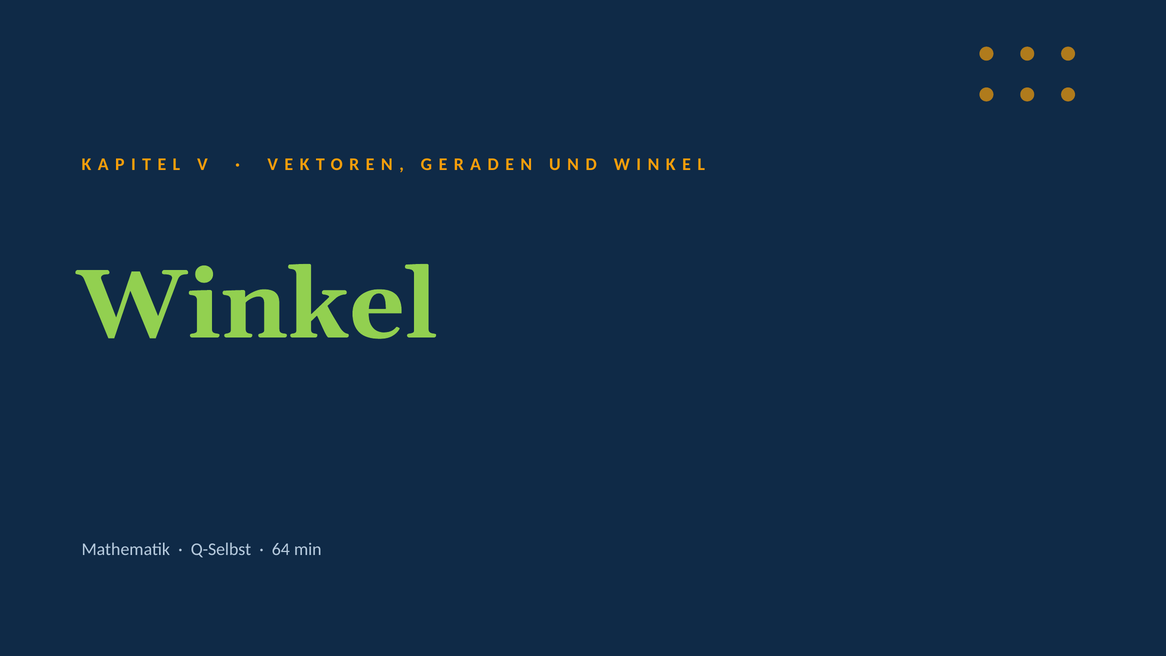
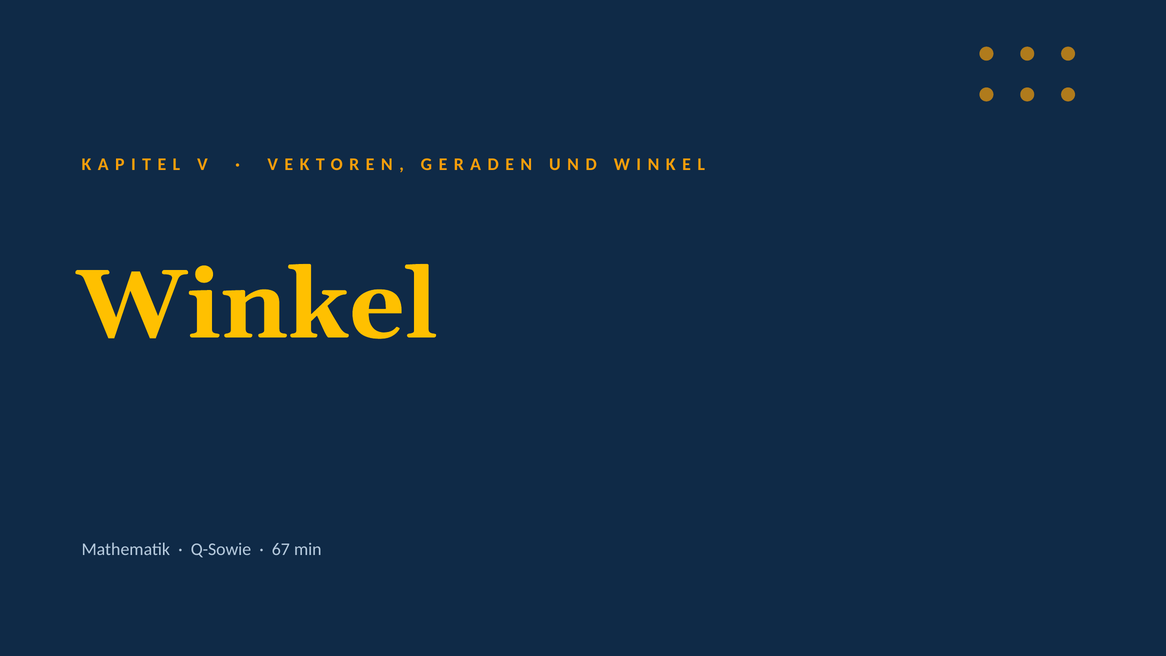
Winkel colour: light green -> yellow
Q-Selbst: Q-Selbst -> Q-Sowie
64: 64 -> 67
